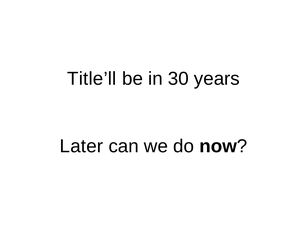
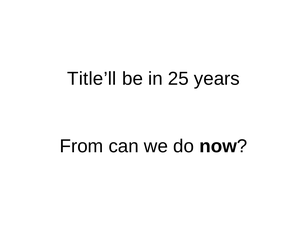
30: 30 -> 25
Later: Later -> From
